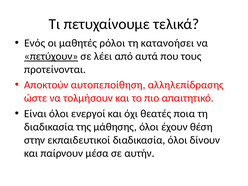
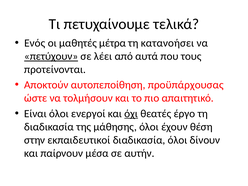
ρόλοι: ρόλοι -> μέτρα
αλληλεπίδρασης: αλληλεπίδρασης -> προϋπάρχουσας
όχι underline: none -> present
ποια: ποια -> έργο
